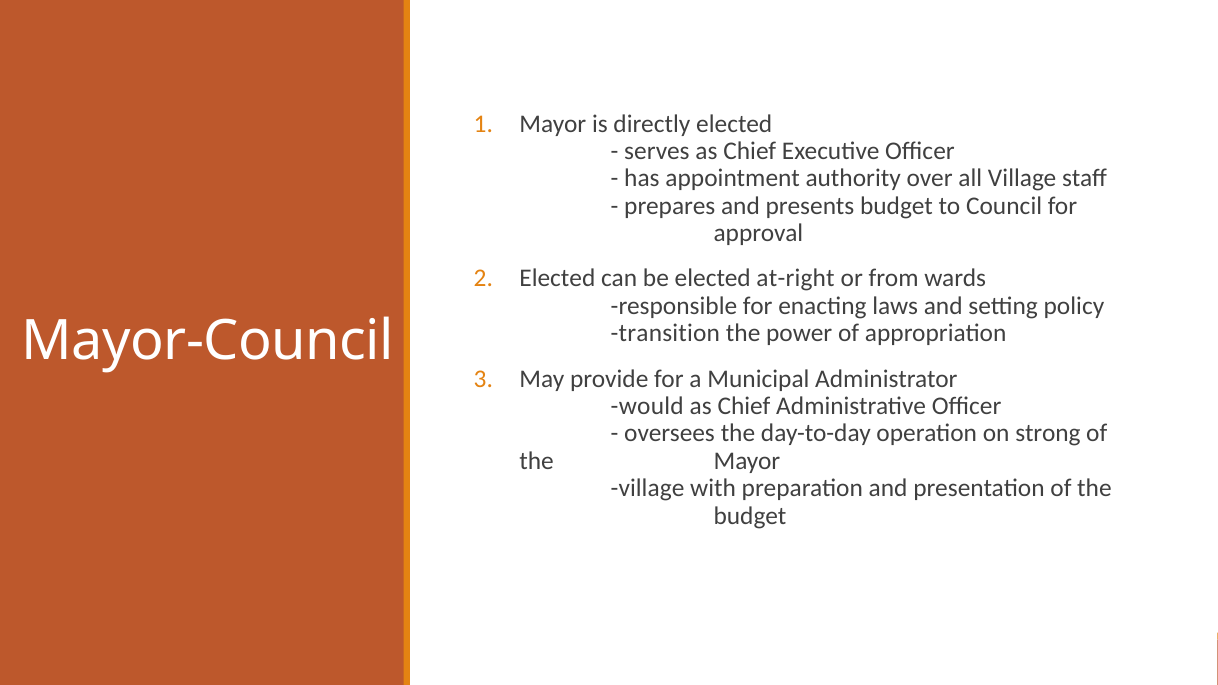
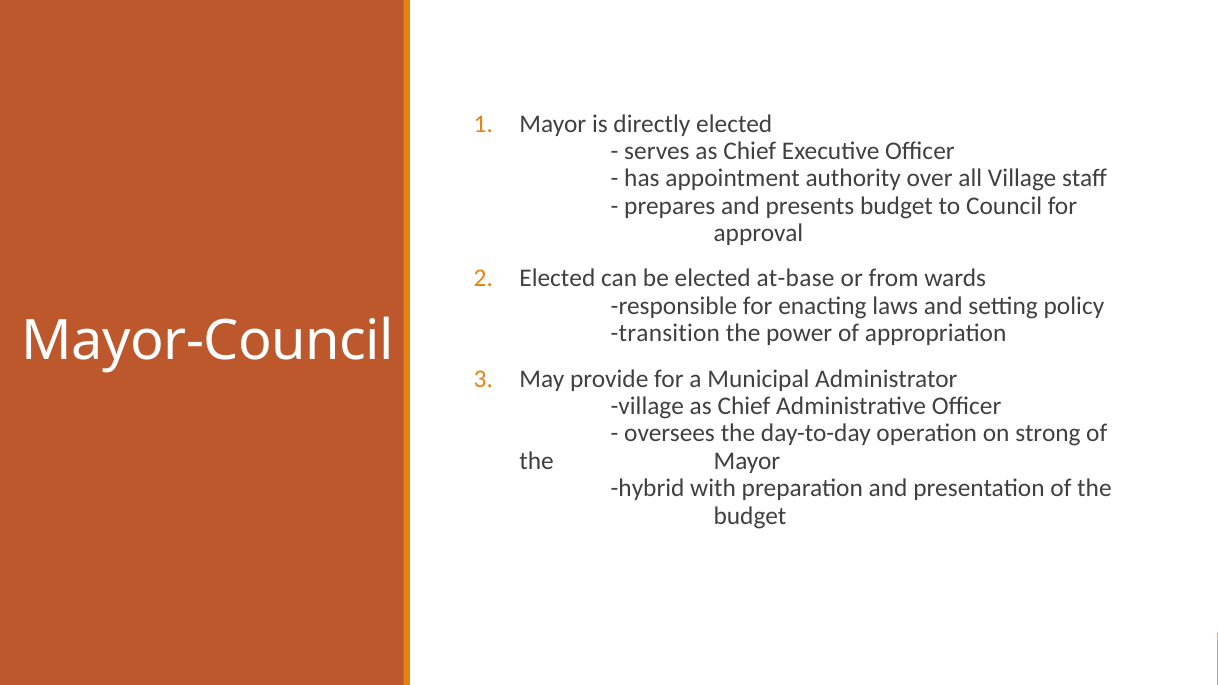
at-right: at-right -> at-base
would at (647, 406): would -> village
village at (648, 489): village -> hybrid
